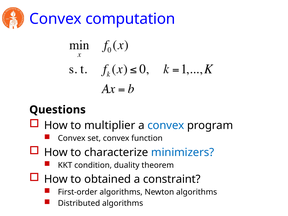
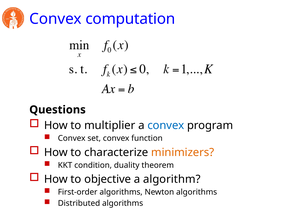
minimizers colour: blue -> orange
obtained: obtained -> objective
constraint: constraint -> algorithm
